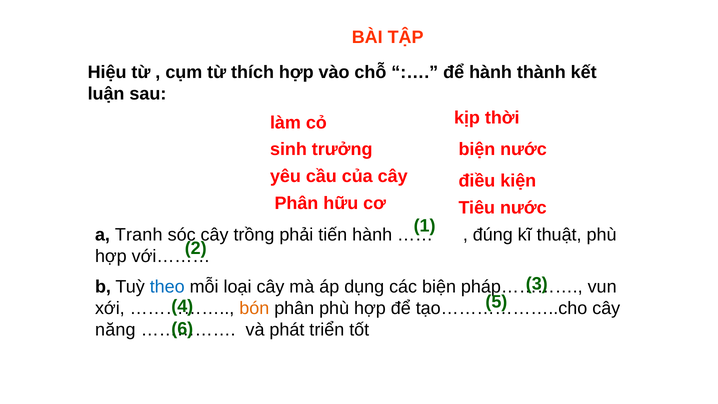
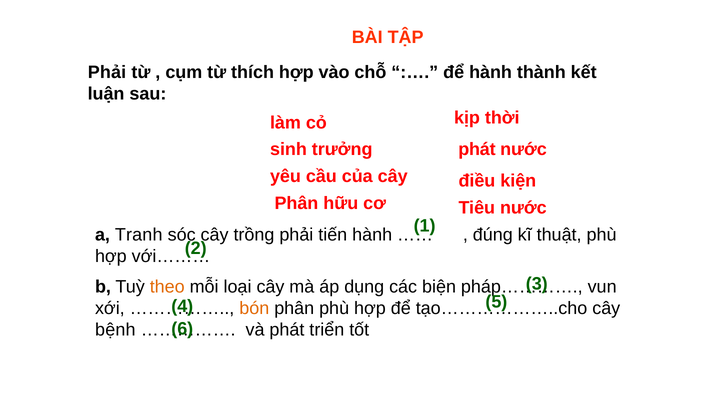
Hiệu at (107, 72): Hiệu -> Phải
biện at (477, 149): biện -> phát
theo colour: blue -> orange
năng: năng -> bệnh
